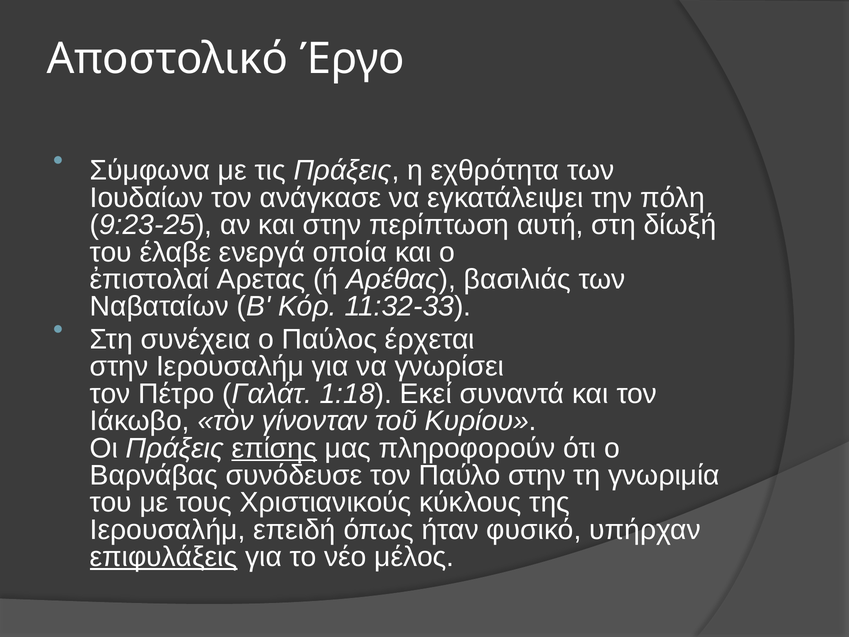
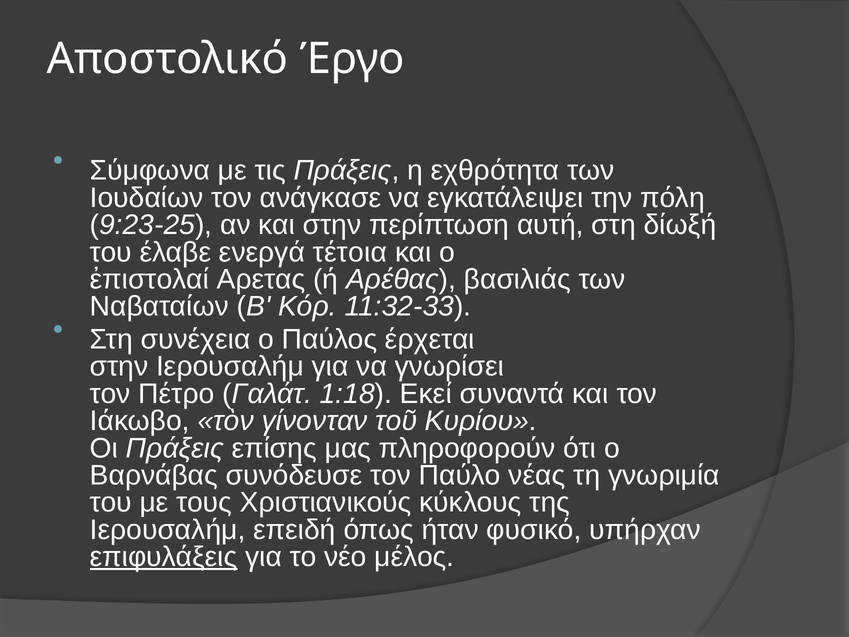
οποία: οποία -> τέτοια
επίσης underline: present -> none
Παύλο στην: στην -> νέας
